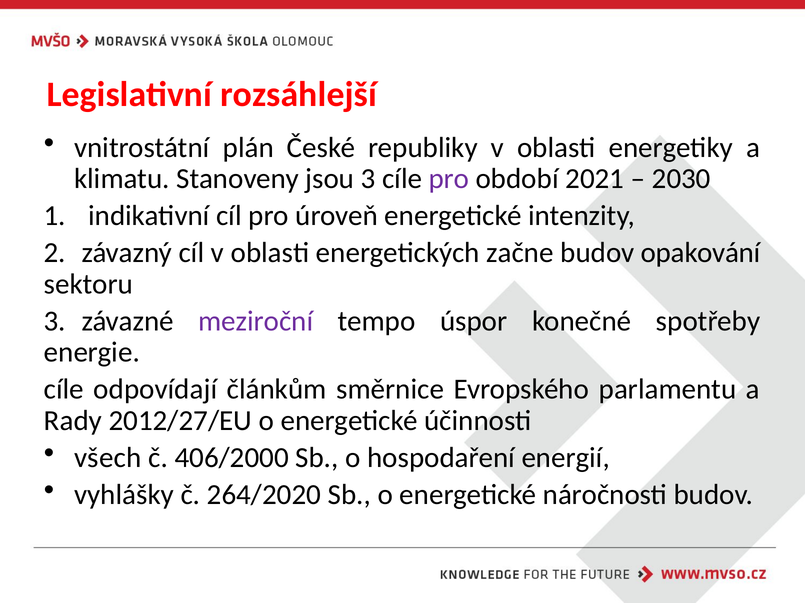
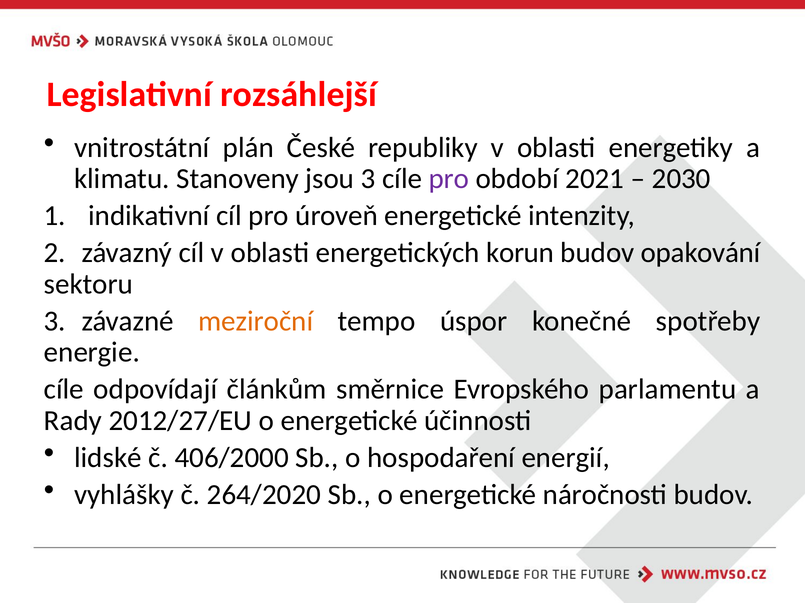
začne: začne -> korun
meziroční colour: purple -> orange
všech: všech -> lidské
